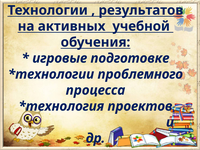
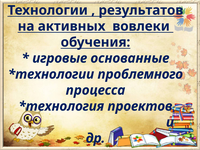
учебной: учебной -> вовлеки
подготовке: подготовке -> основанные
